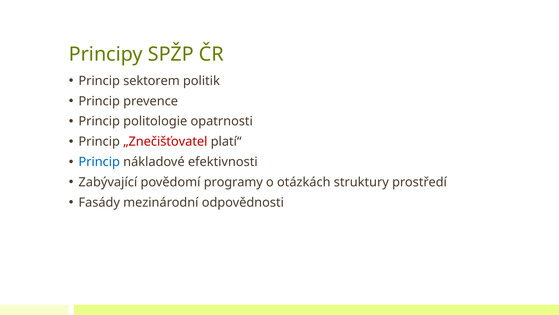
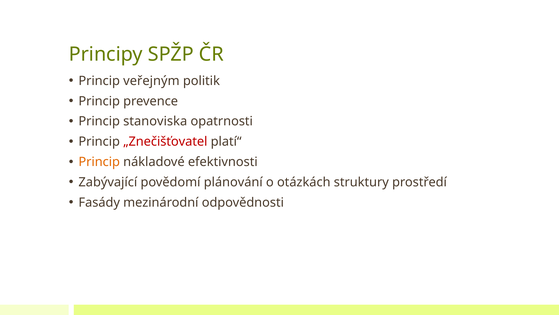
sektorem: sektorem -> veřejným
politologie: politologie -> stanoviska
Princip at (99, 162) colour: blue -> orange
programy: programy -> plánování
